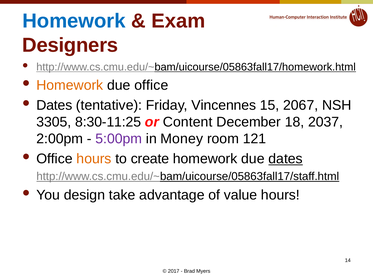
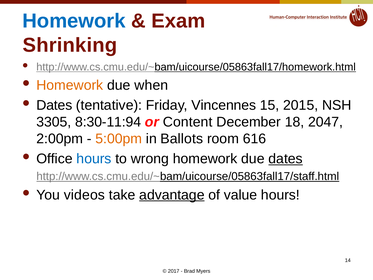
Designers: Designers -> Shrinking
due office: office -> when
2067: 2067 -> 2015
8:30-11:25: 8:30-11:25 -> 8:30-11:94
2037: 2037 -> 2047
5:00pm colour: purple -> orange
Money: Money -> Ballots
121: 121 -> 616
hours at (94, 159) colour: orange -> blue
create: create -> wrong
design: design -> videos
advantage underline: none -> present
